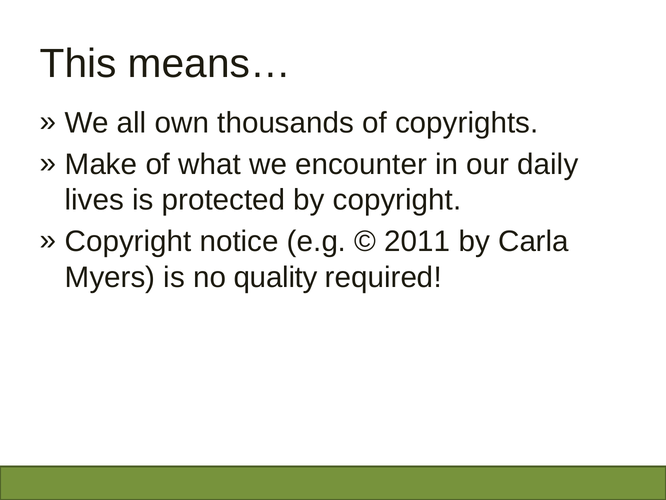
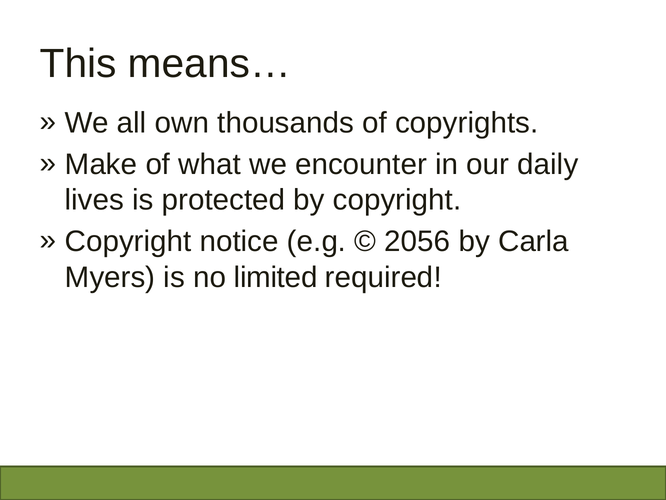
2011: 2011 -> 2056
quality: quality -> limited
